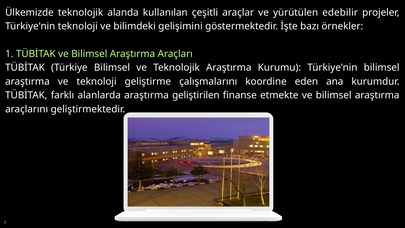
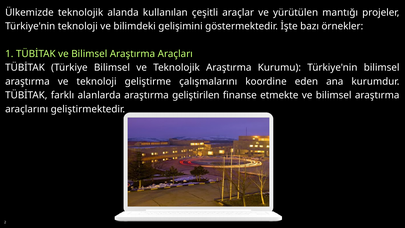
edebilir: edebilir -> mantığı
